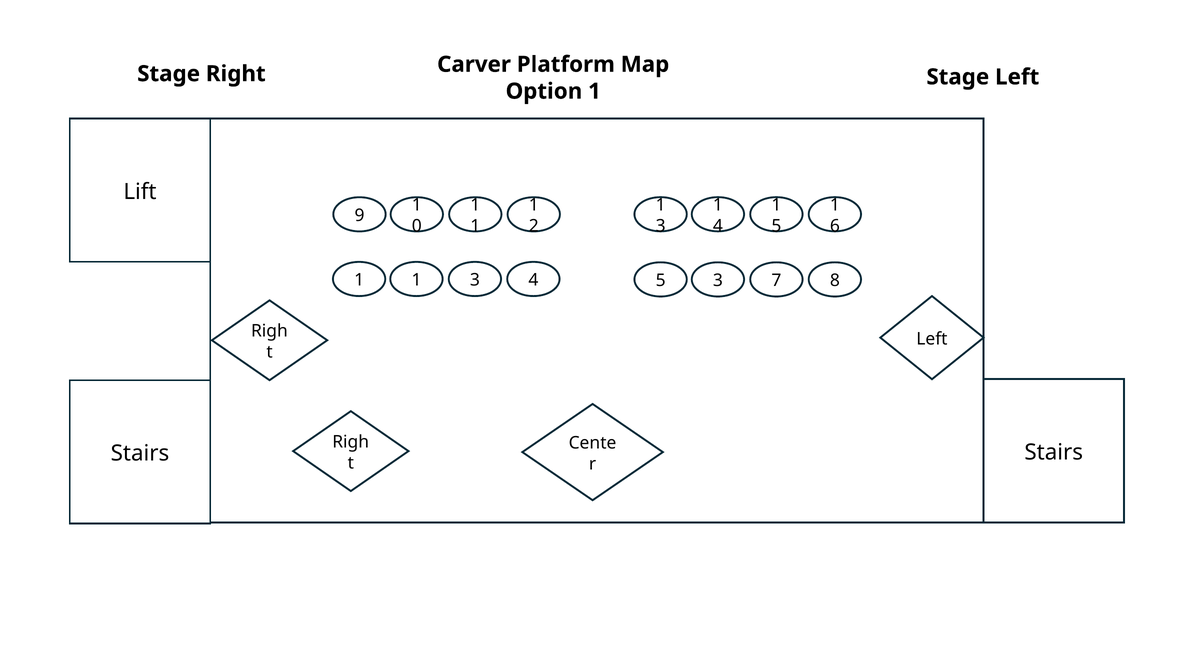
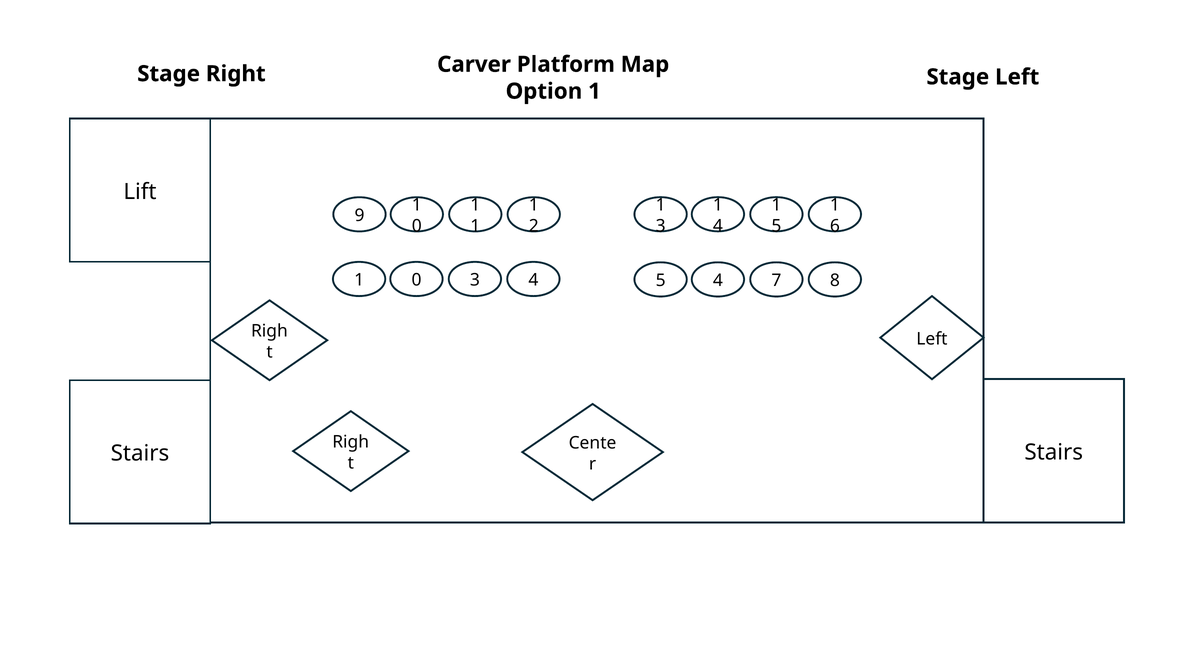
1 at (416, 280): 1 -> 0
5 3: 3 -> 4
